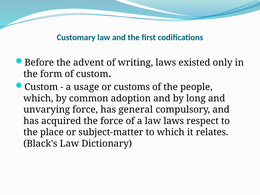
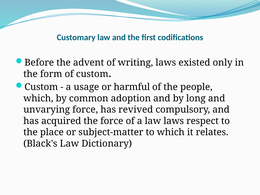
customs: customs -> harmful
general: general -> revived
